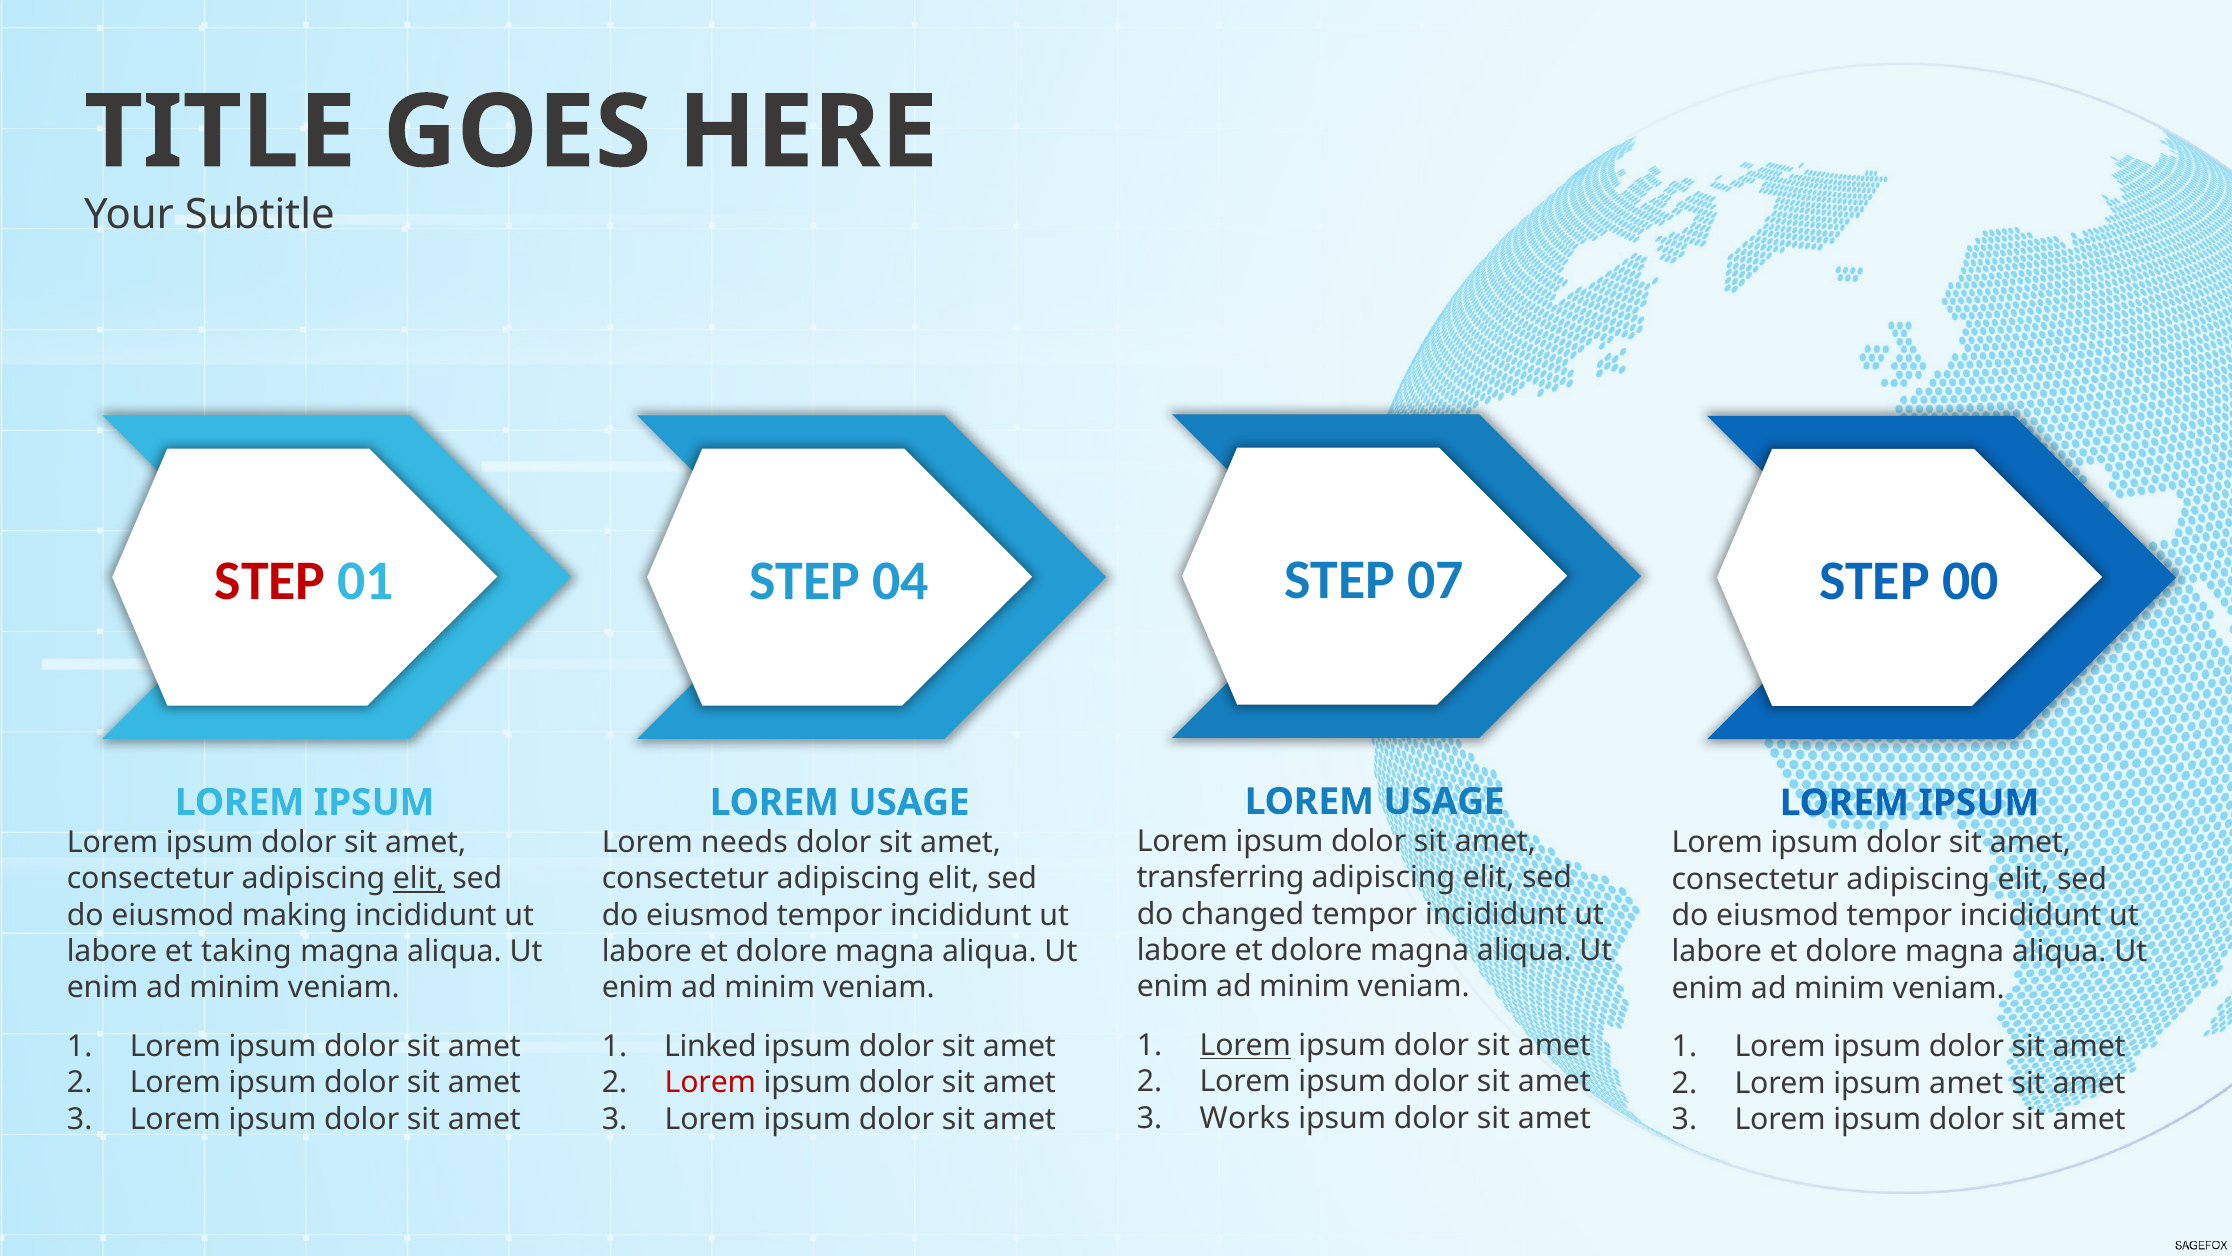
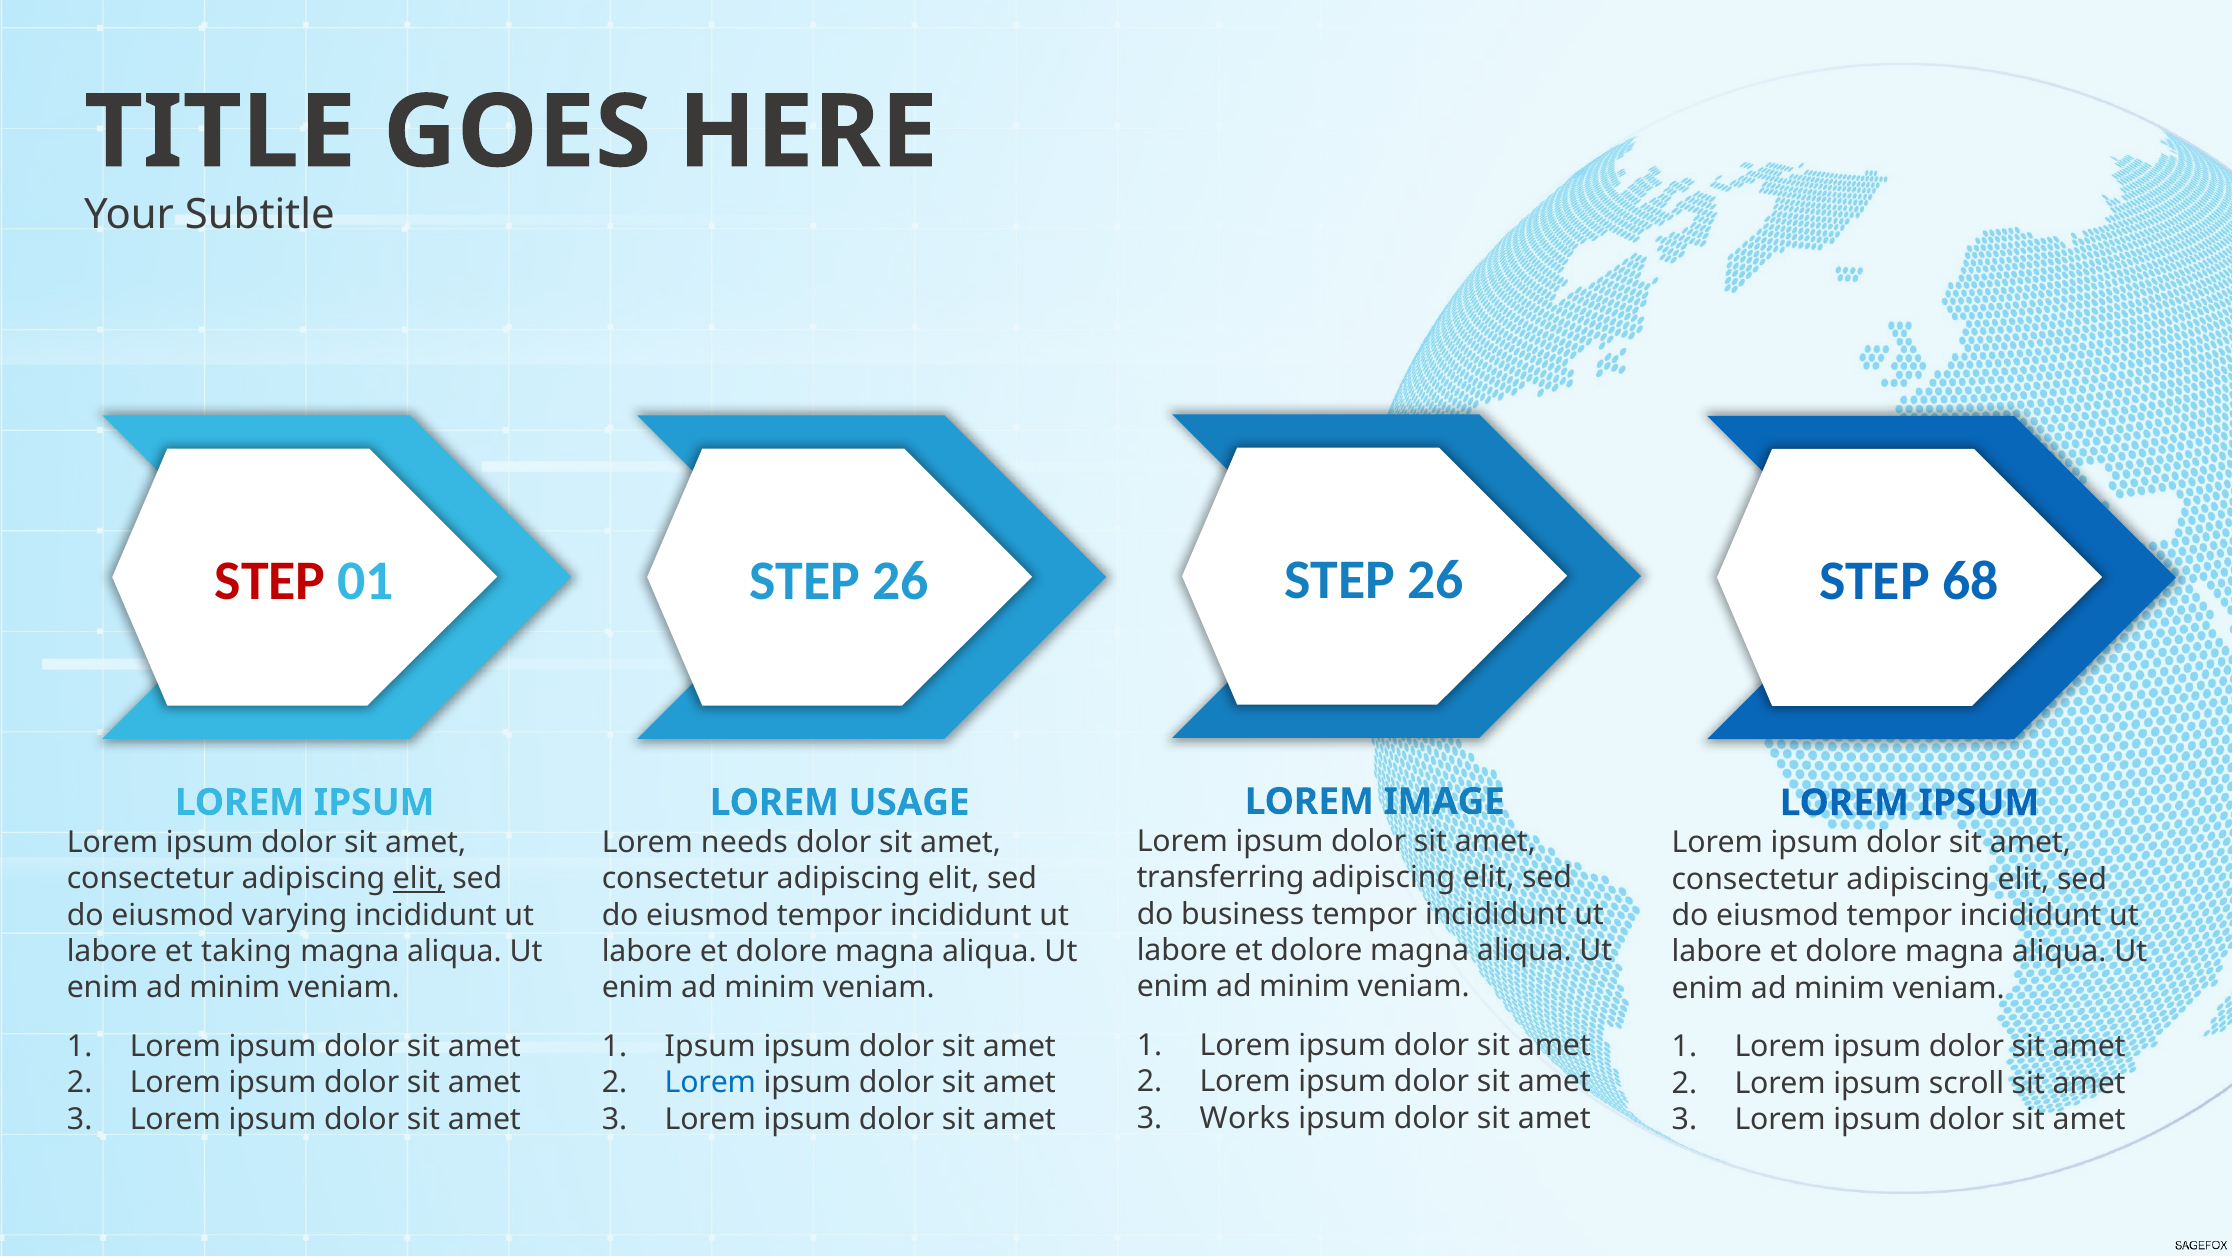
07 at (1436, 580): 07 -> 26
04 at (901, 581): 04 -> 26
00: 00 -> 68
USAGE at (1444, 801): USAGE -> IMAGE
changed: changed -> business
making: making -> varying
Lorem at (1245, 1045) underline: present -> none
Linked at (710, 1046): Linked -> Ipsum
Lorem at (710, 1082) colour: red -> blue
ipsum amet: amet -> scroll
